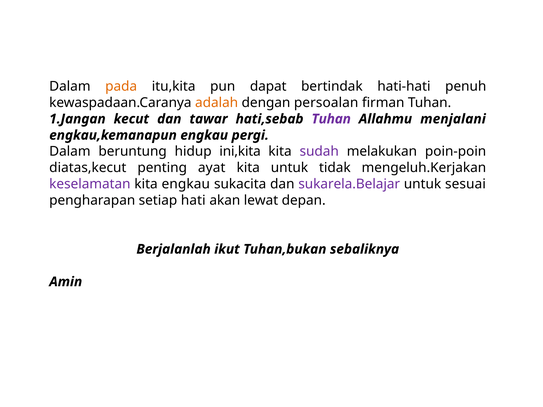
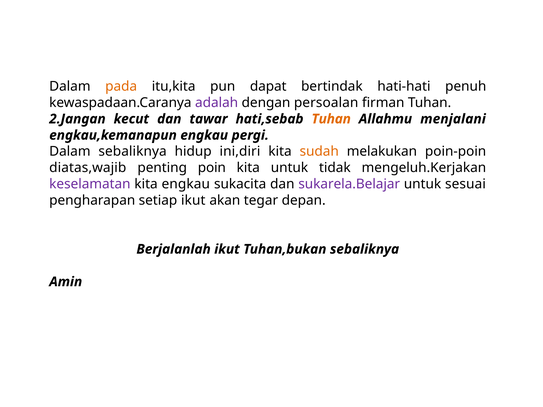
adalah colour: orange -> purple
1.Jangan: 1.Jangan -> 2.Jangan
Tuhan at (331, 119) colour: purple -> orange
Dalam beruntung: beruntung -> sebaliknya
ini,kita: ini,kita -> ini,diri
sudah colour: purple -> orange
diatas,kecut: diatas,kecut -> diatas,wajib
ayat: ayat -> poin
setiap hati: hati -> ikut
lewat: lewat -> tegar
